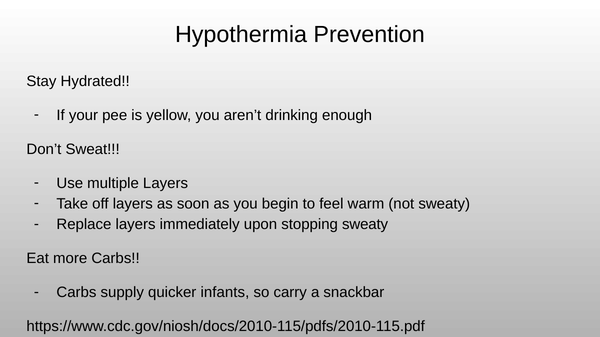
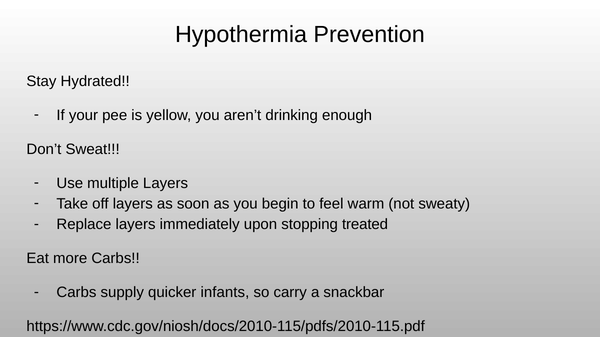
stopping sweaty: sweaty -> treated
